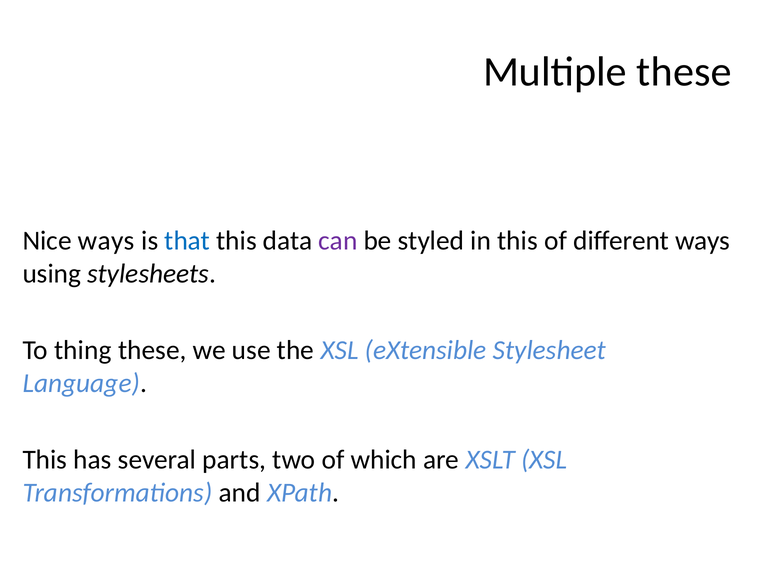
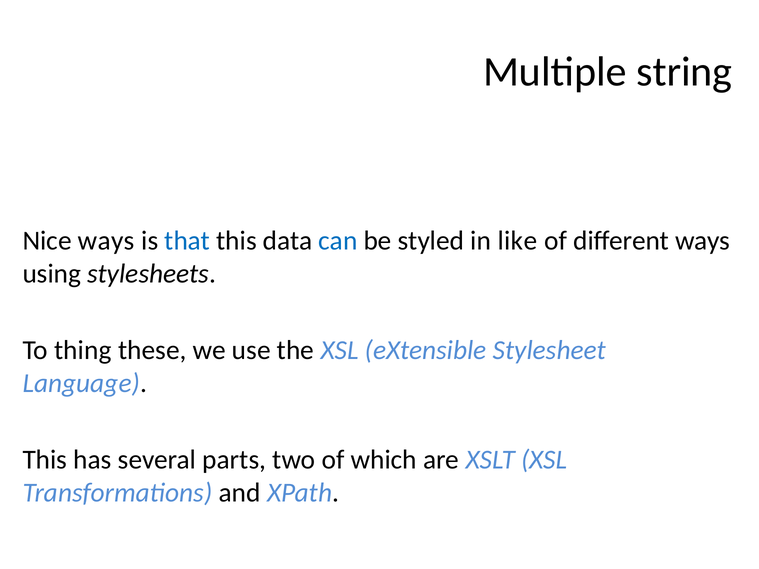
Multiple these: these -> string
can colour: purple -> blue
in this: this -> like
